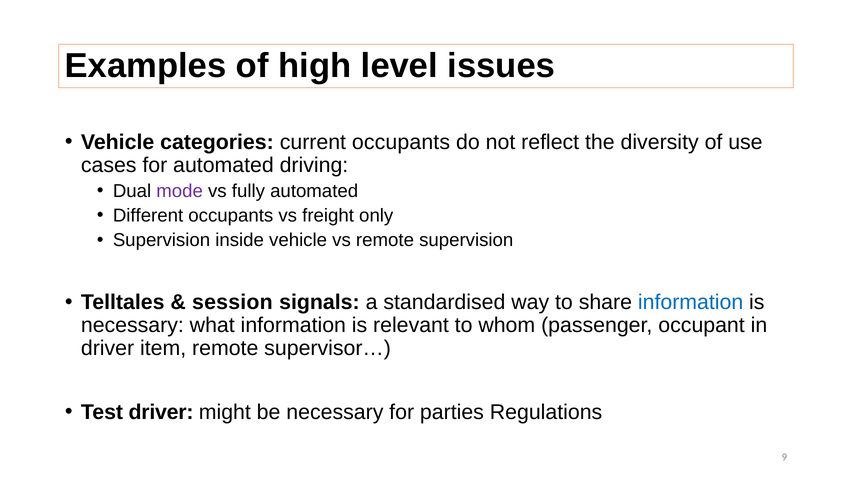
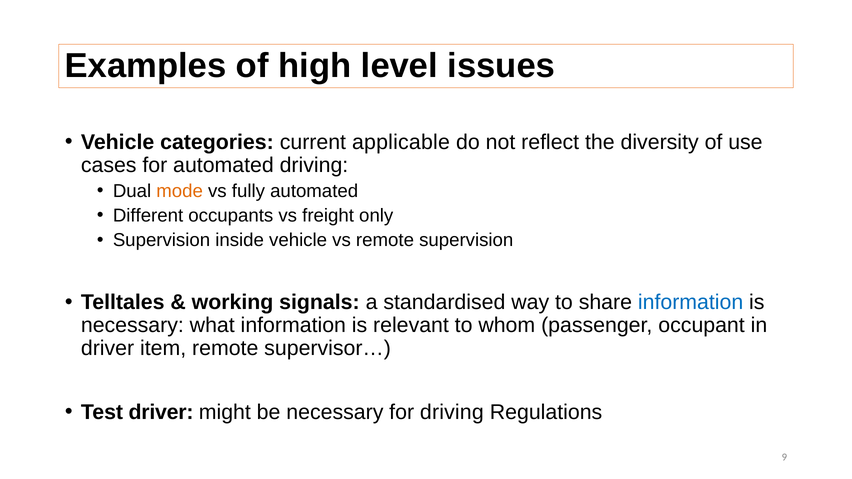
current occupants: occupants -> applicable
mode colour: purple -> orange
session: session -> working
for parties: parties -> driving
